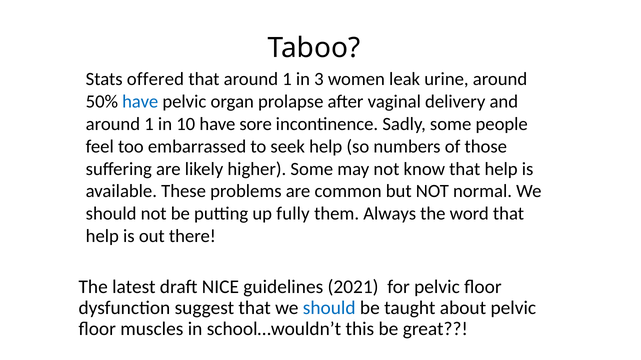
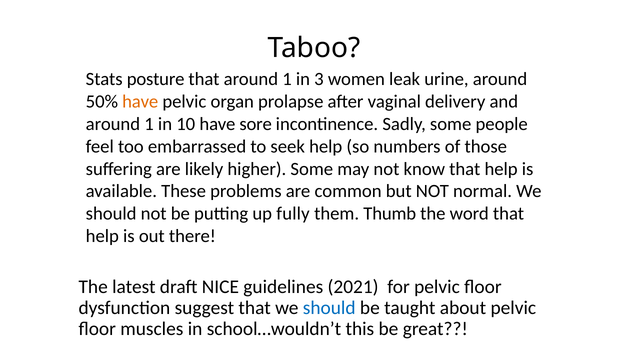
offered: offered -> posture
have at (140, 102) colour: blue -> orange
Always: Always -> Thumb
